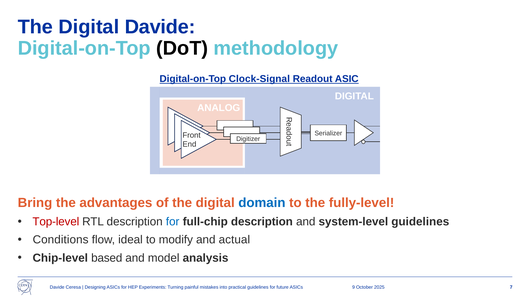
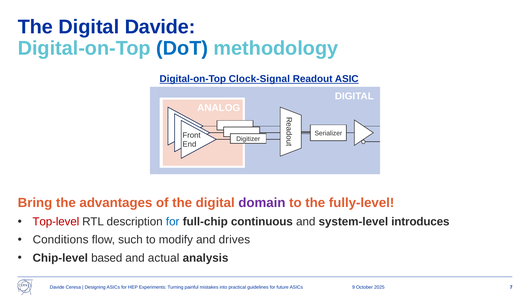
DoT colour: black -> blue
domain colour: blue -> purple
full-chip description: description -> continuous
system-level guidelines: guidelines -> introduces
ideal: ideal -> such
actual: actual -> drives
model: model -> actual
